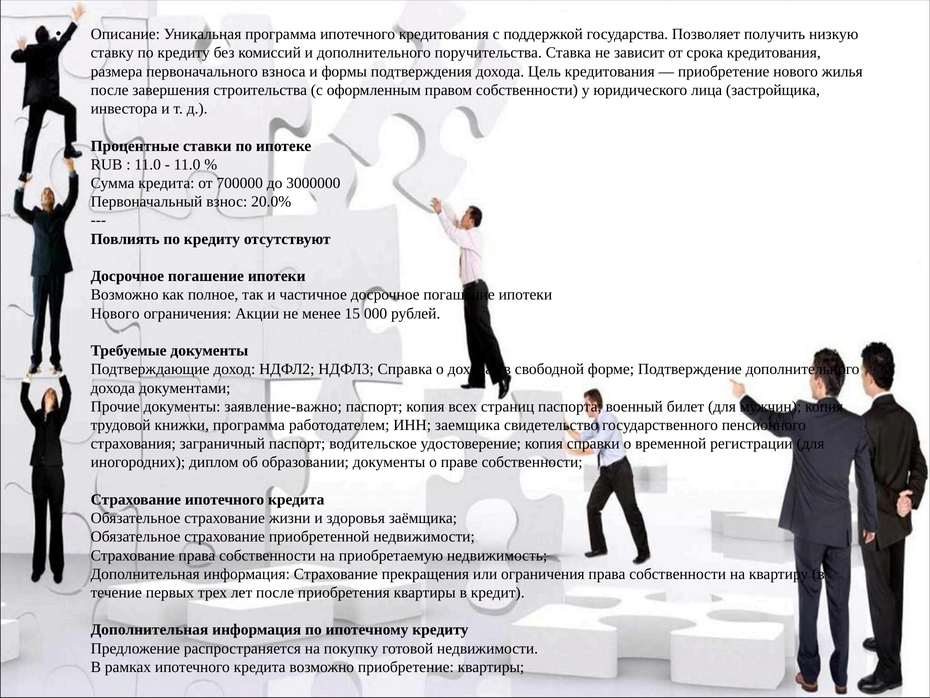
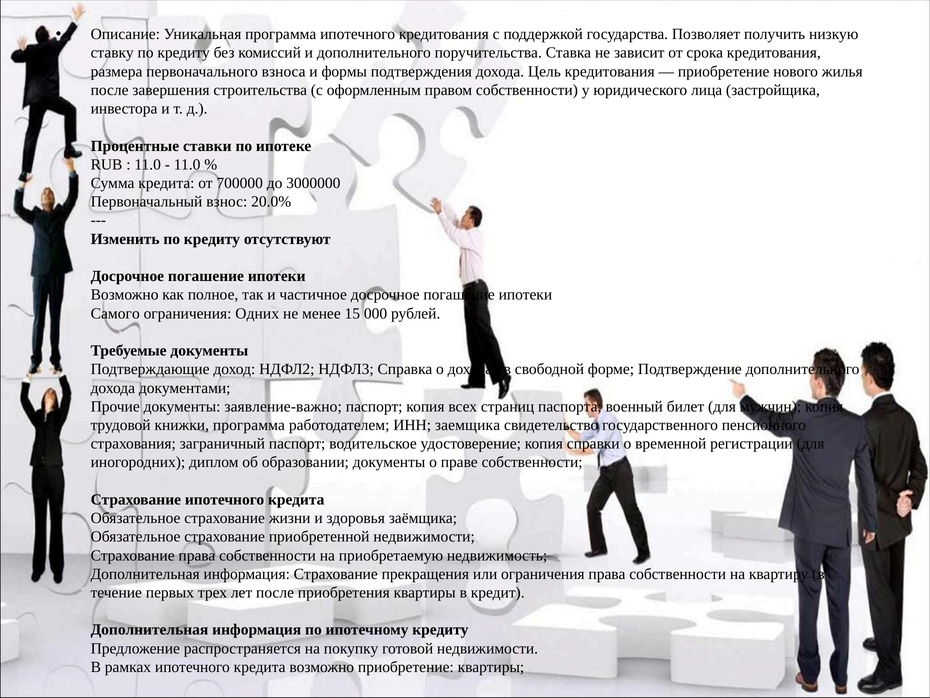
Повлиять: Повлиять -> Изменить
Нового at (115, 313): Нового -> Самого
Акции: Акции -> Одних
